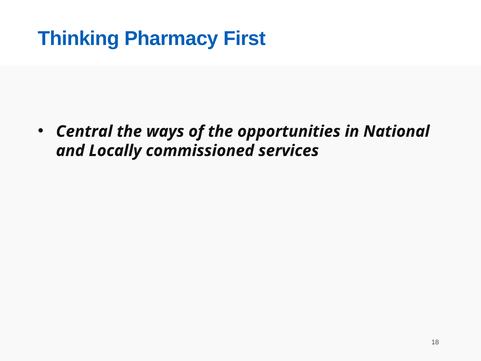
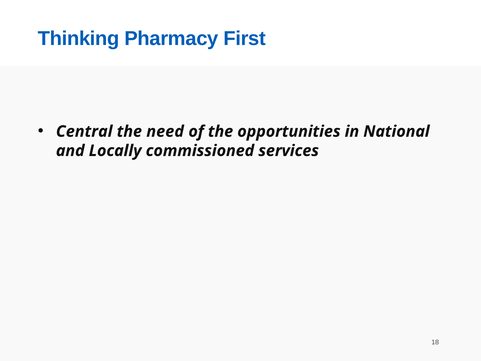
ways: ways -> need
